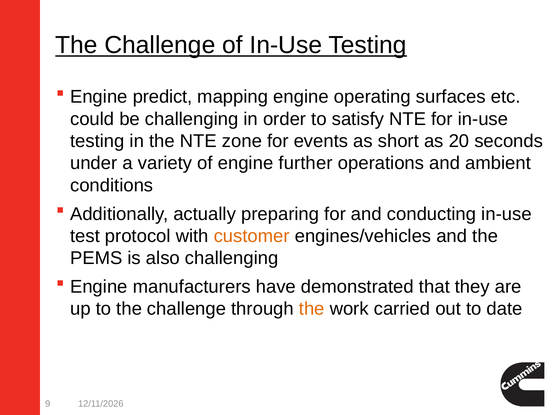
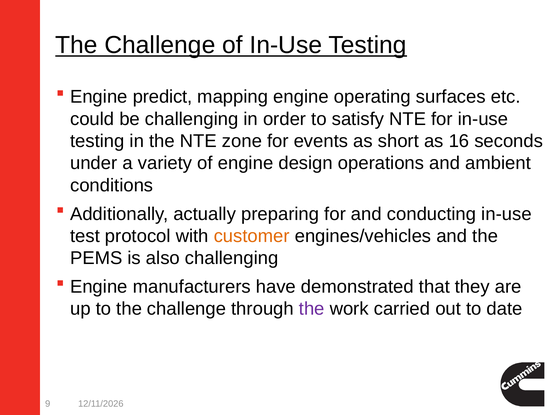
20: 20 -> 16
further: further -> design
the at (312, 309) colour: orange -> purple
